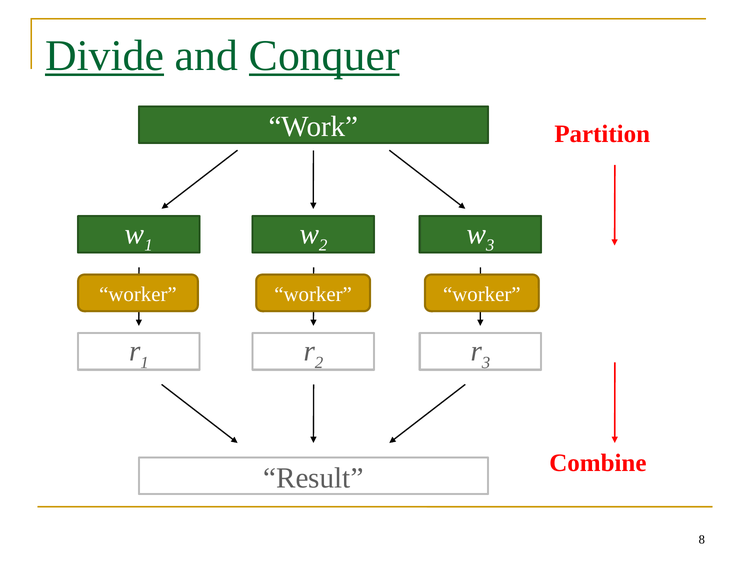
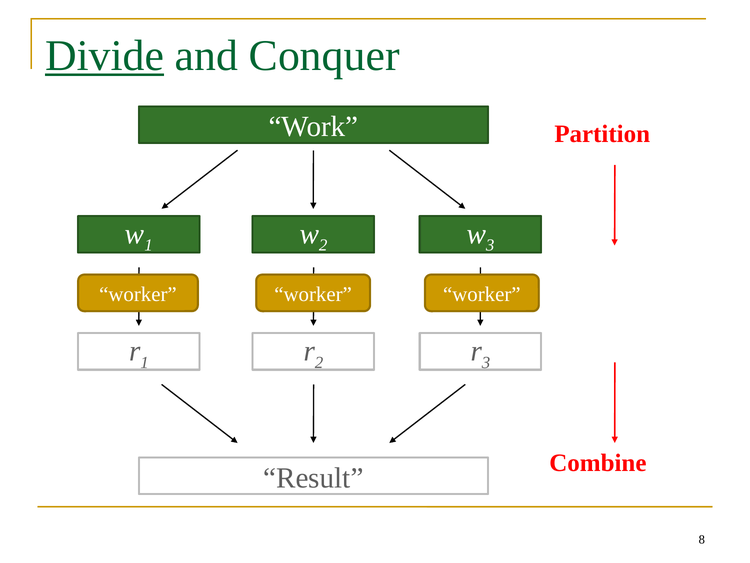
Conquer underline: present -> none
